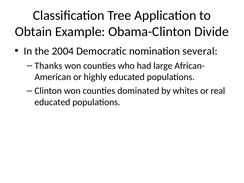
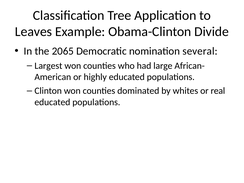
Obtain: Obtain -> Leaves
2004: 2004 -> 2065
Thanks: Thanks -> Largest
